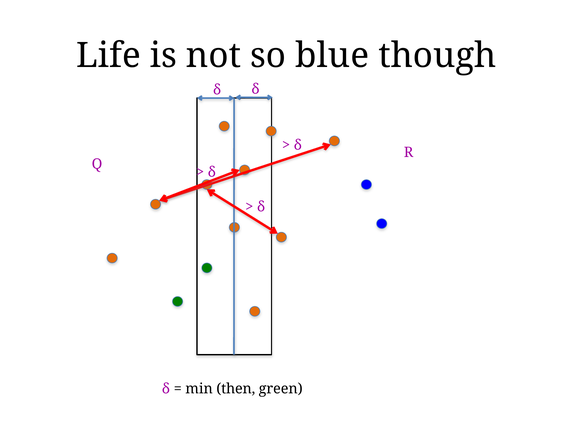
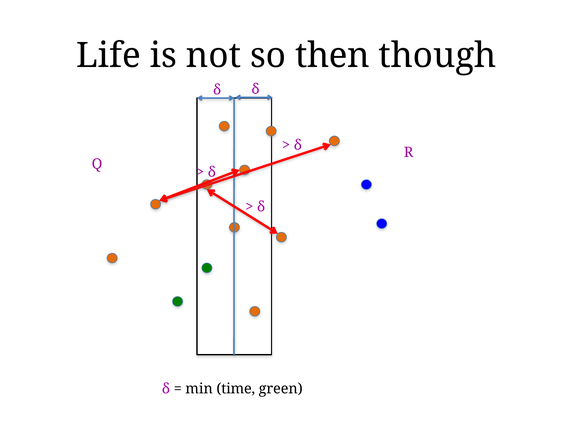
blue: blue -> then
then: then -> time
